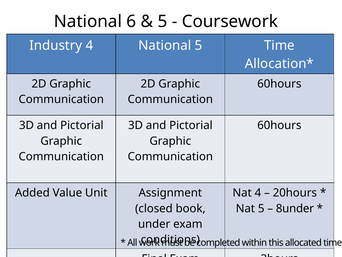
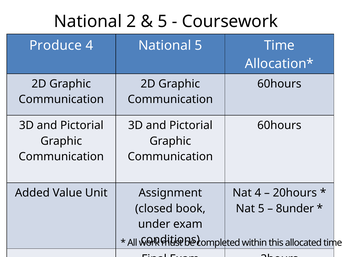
6: 6 -> 2
Industry: Industry -> Produce
